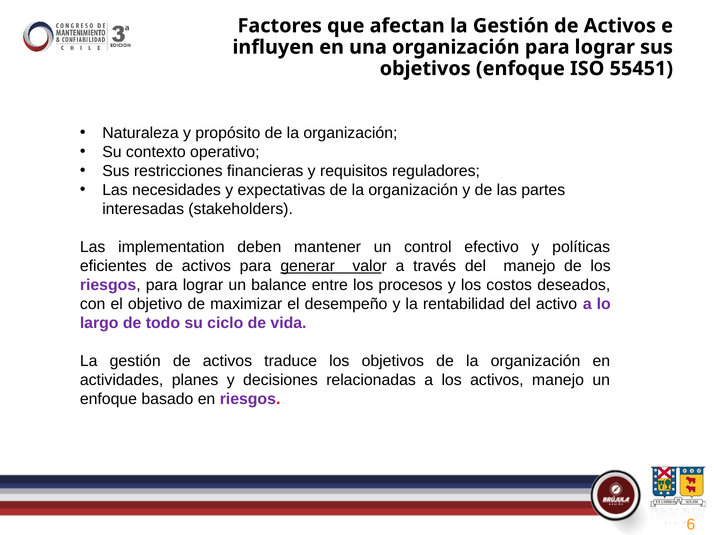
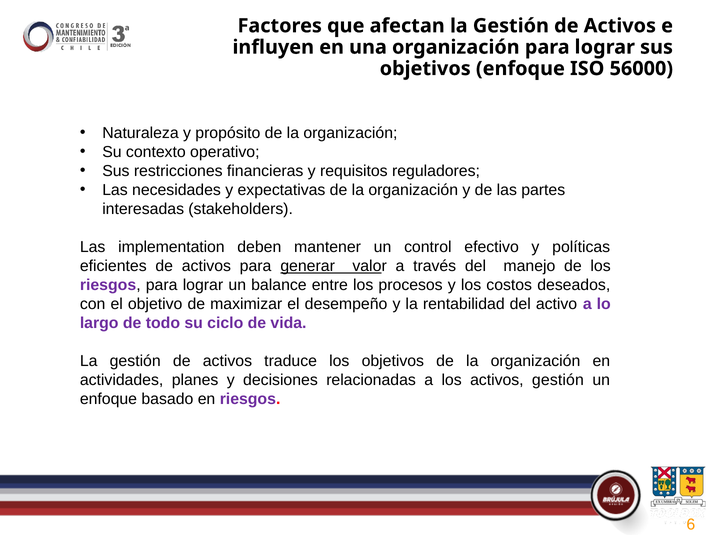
55451: 55451 -> 56000
activos manejo: manejo -> gestión
